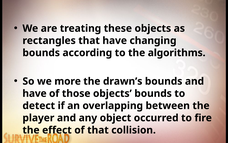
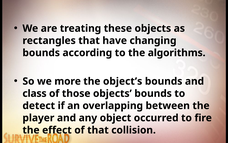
drawn’s: drawn’s -> object’s
have at (35, 93): have -> class
